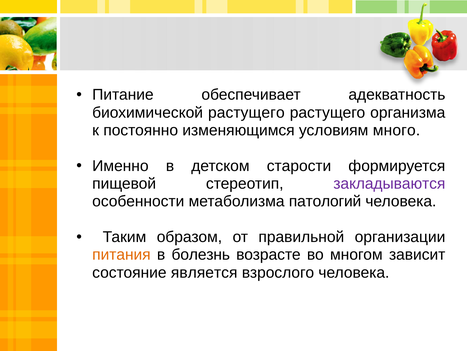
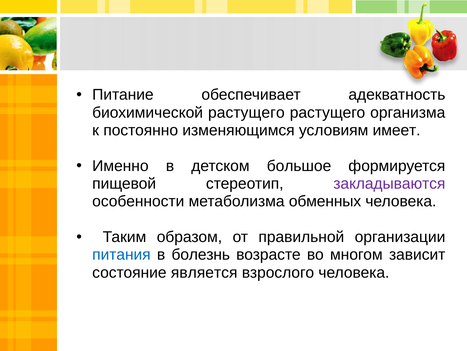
много: много -> имеет
старости: старости -> большое
патологий: патологий -> обменных
питания colour: orange -> blue
